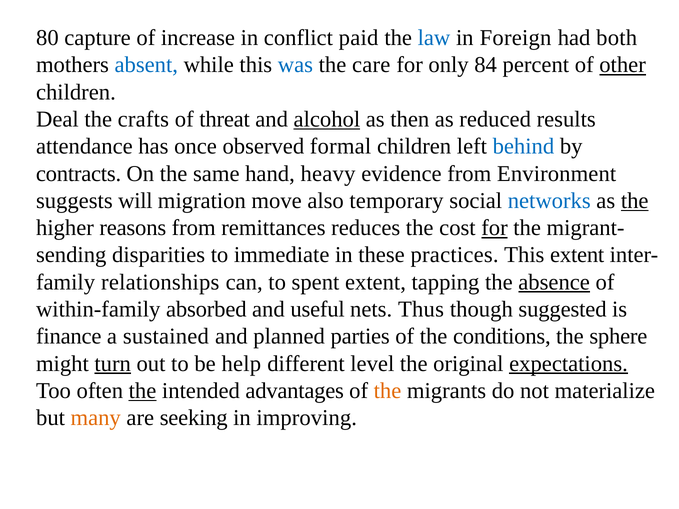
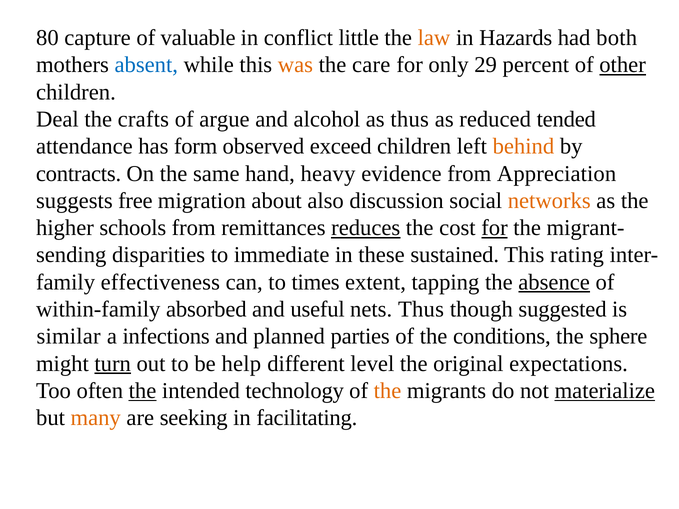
increase: increase -> valuable
paid: paid -> little
law colour: blue -> orange
Foreign: Foreign -> Hazards
was colour: blue -> orange
84: 84 -> 29
threat: threat -> argue
alcohol underline: present -> none
as then: then -> thus
results: results -> tended
once: once -> form
formal: formal -> exceed
behind colour: blue -> orange
Environment: Environment -> Appreciation
will: will -> free
move: move -> about
temporary: temporary -> discussion
networks colour: blue -> orange
the at (635, 201) underline: present -> none
reasons: reasons -> schools
reduces underline: none -> present
practices: practices -> sustained
This extent: extent -> rating
relationships: relationships -> effectiveness
spent: spent -> times
finance: finance -> similar
sustained: sustained -> infections
expectations underline: present -> none
advantages: advantages -> technology
materialize underline: none -> present
improving: improving -> facilitating
